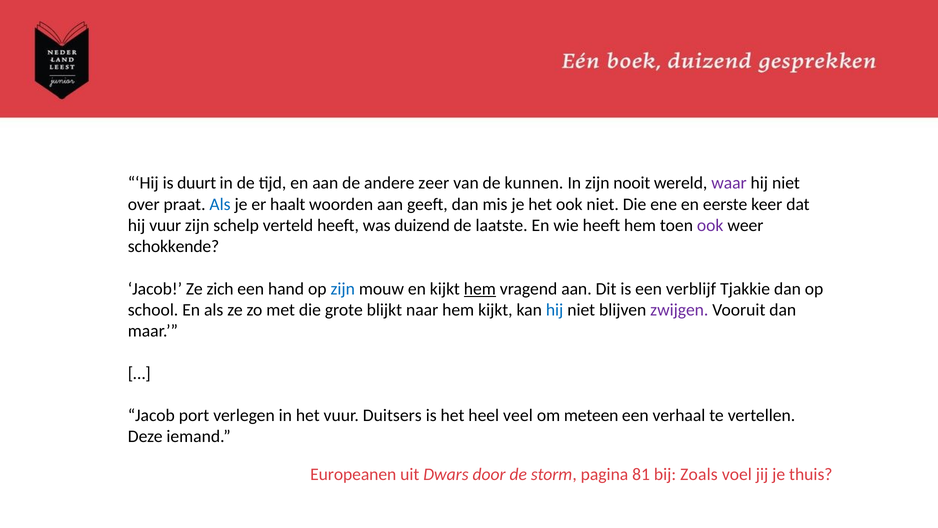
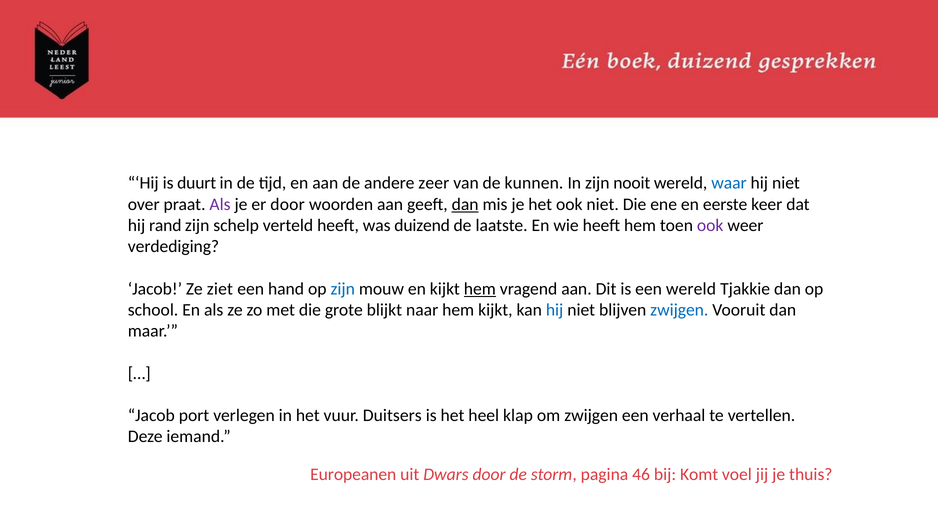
waar colour: purple -> blue
Als at (220, 204) colour: blue -> purple
er haalt: haalt -> door
dan at (465, 204) underline: none -> present
hij vuur: vuur -> rand
schokkende: schokkende -> verdediging
zich: zich -> ziet
een verblijf: verblijf -> wereld
zwijgen at (679, 310) colour: purple -> blue
veel: veel -> klap
om meteen: meteen -> zwijgen
81: 81 -> 46
Zoals: Zoals -> Komt
